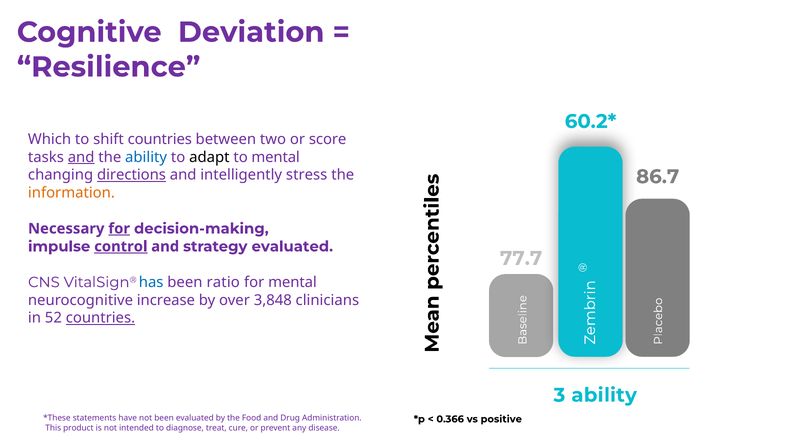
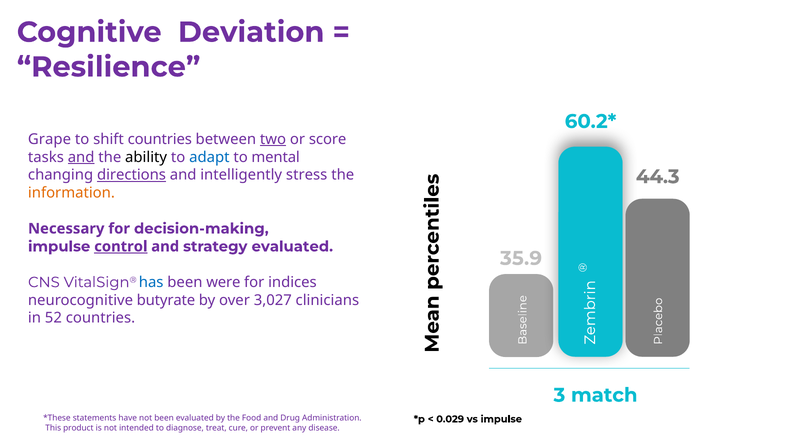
Which: Which -> Grape
two underline: none -> present
ability at (146, 157) colour: blue -> black
adapt colour: black -> blue
86.7: 86.7 -> 44.3
for at (119, 228) underline: present -> none
77.7: 77.7 -> 35.9
ratio: ratio -> were
for mental: mental -> indices
increase: increase -> butyrate
3,848: 3,848 -> 3,027
countries at (100, 318) underline: present -> none
3 ability: ability -> match
0.366: 0.366 -> 0.029
vs positive: positive -> impulse
